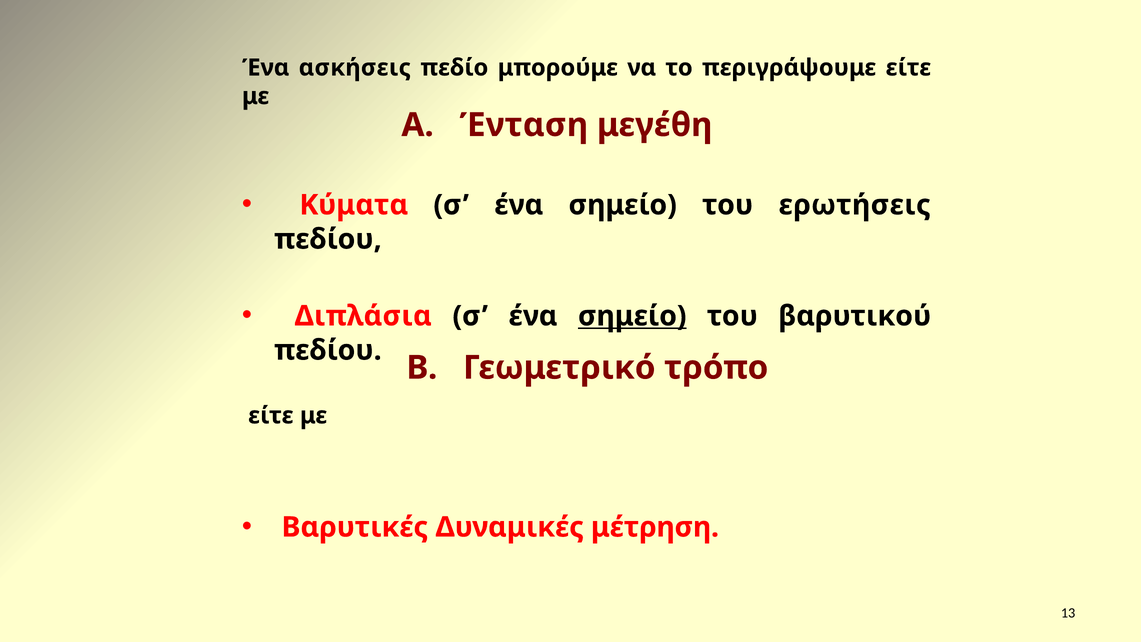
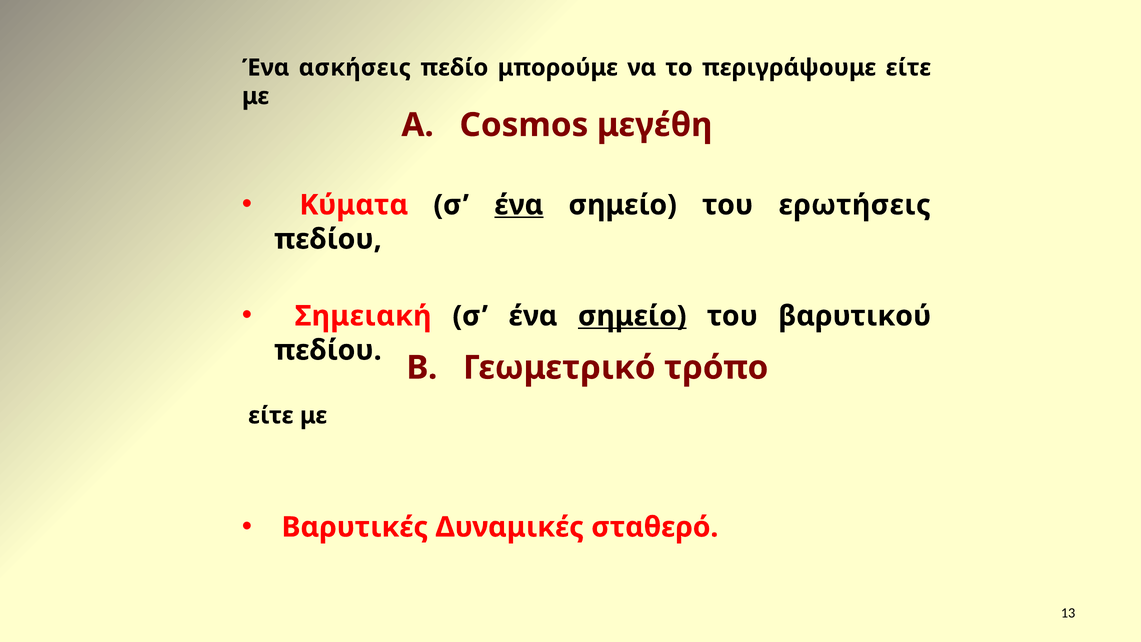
Ένταση: Ένταση -> Cosmos
ένα at (519, 205) underline: none -> present
Διπλάσια: Διπλάσια -> Σημειακή
μέτρηση: μέτρηση -> σταθερό
